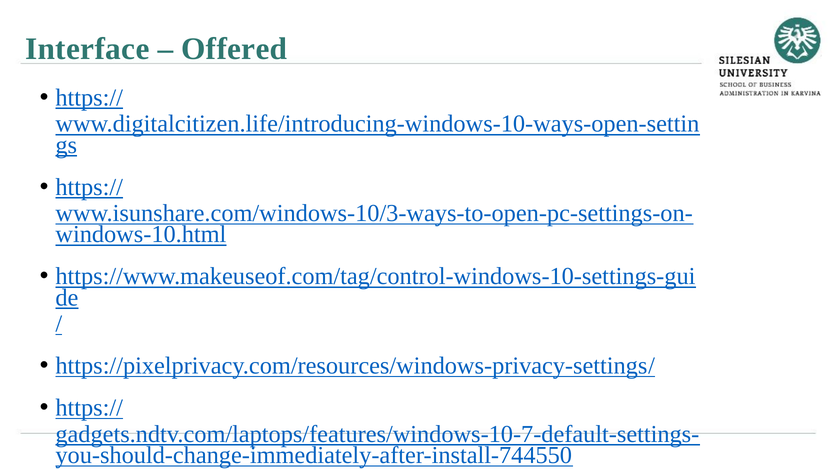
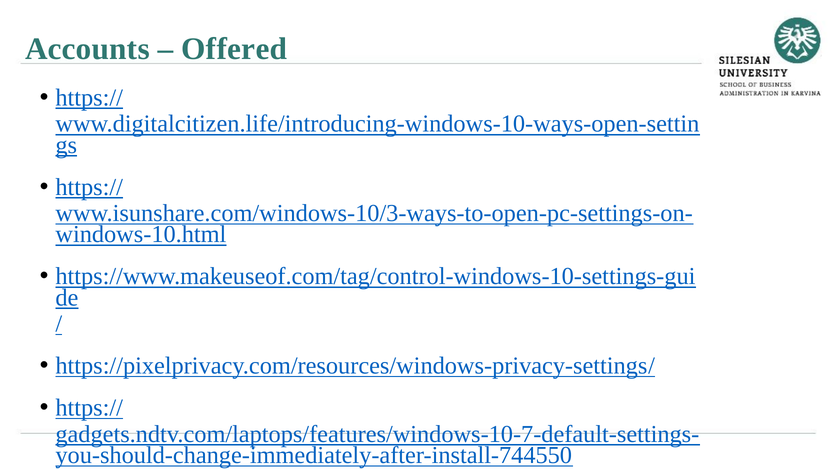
Interface: Interface -> Accounts
